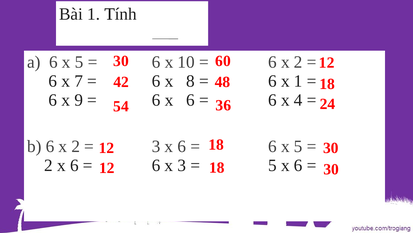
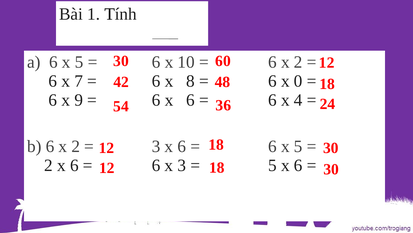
x 1: 1 -> 0
